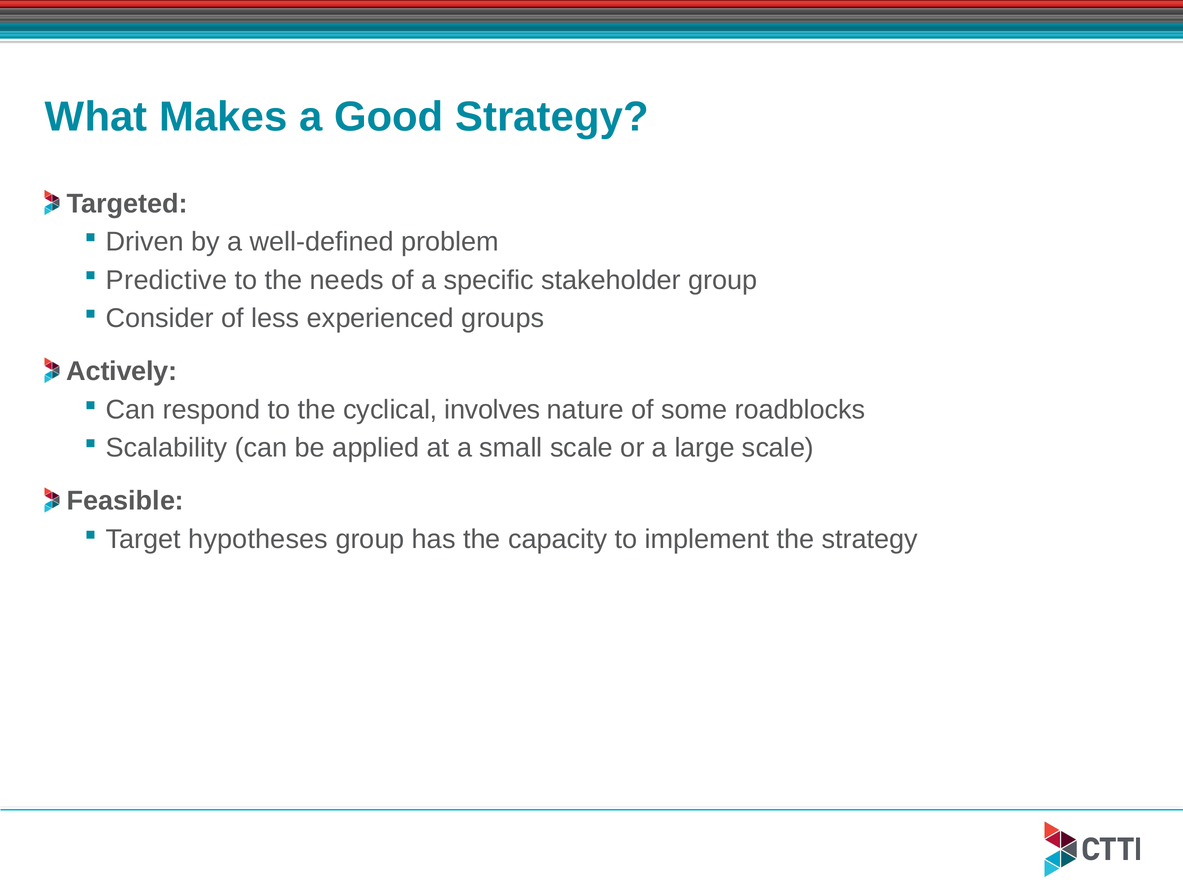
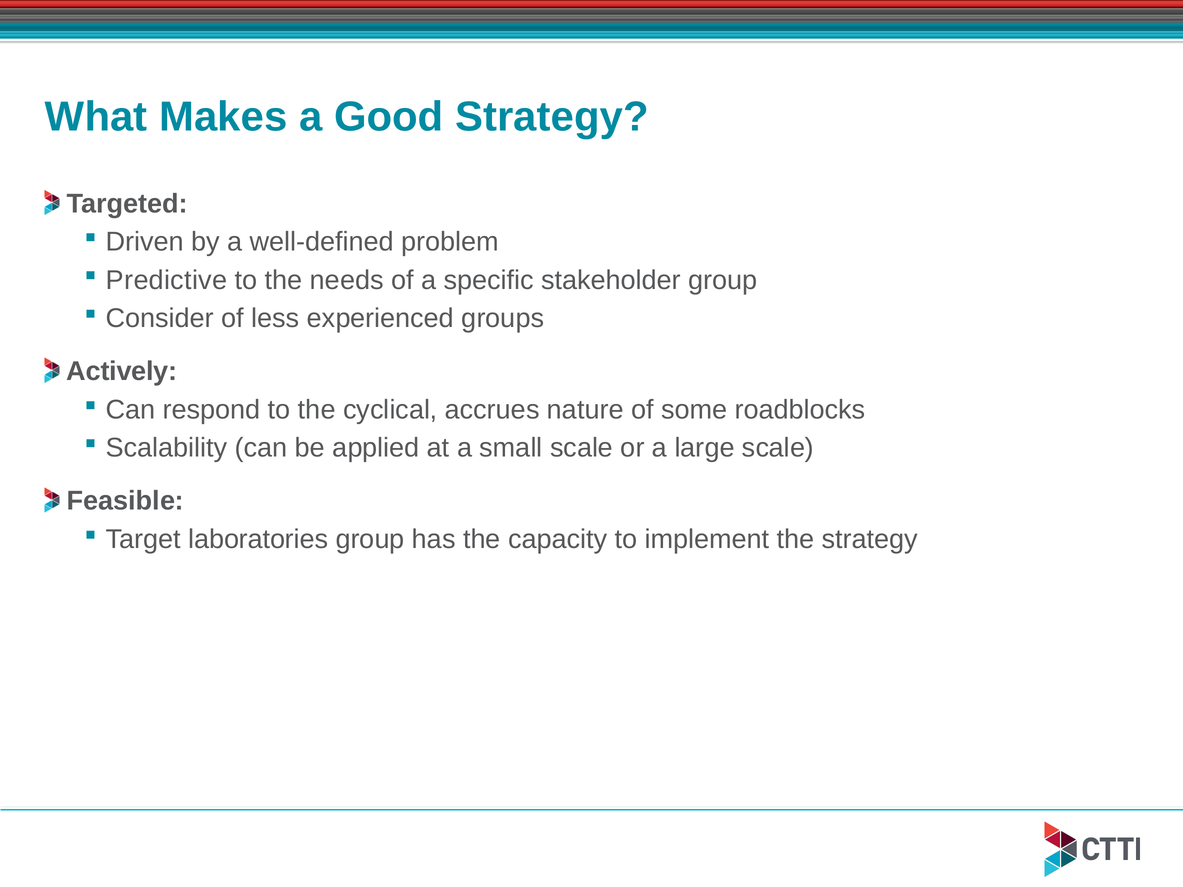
involves: involves -> accrues
hypotheses: hypotheses -> laboratories
